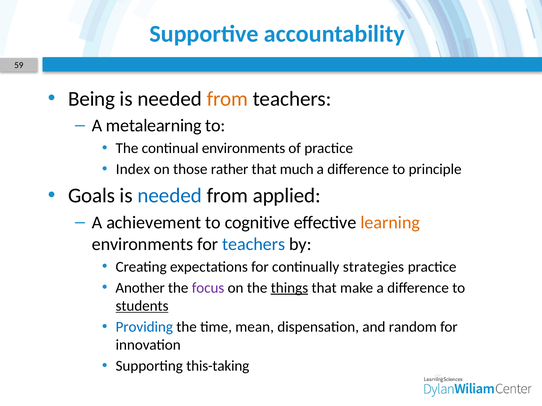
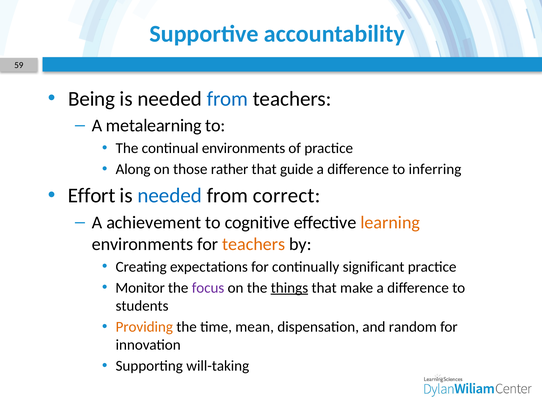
from at (227, 99) colour: orange -> blue
Index: Index -> Along
much: much -> guide
principle: principle -> inferring
Goals: Goals -> Effort
applied: applied -> correct
teachers at (254, 244) colour: blue -> orange
strategies: strategies -> significant
Another: Another -> Monitor
students underline: present -> none
Providing colour: blue -> orange
this-taking: this-taking -> will-taking
